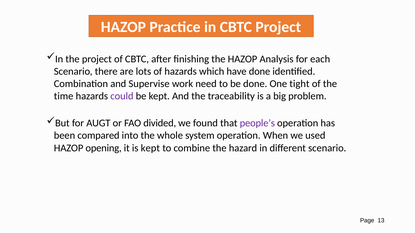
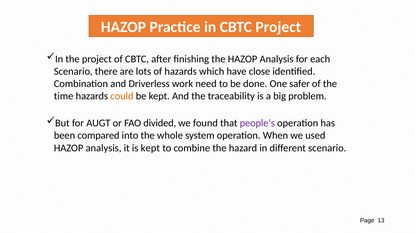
have done: done -> close
Supervise: Supervise -> Driverless
tight: tight -> safer
could colour: purple -> orange
opening at (104, 148): opening -> analysis
